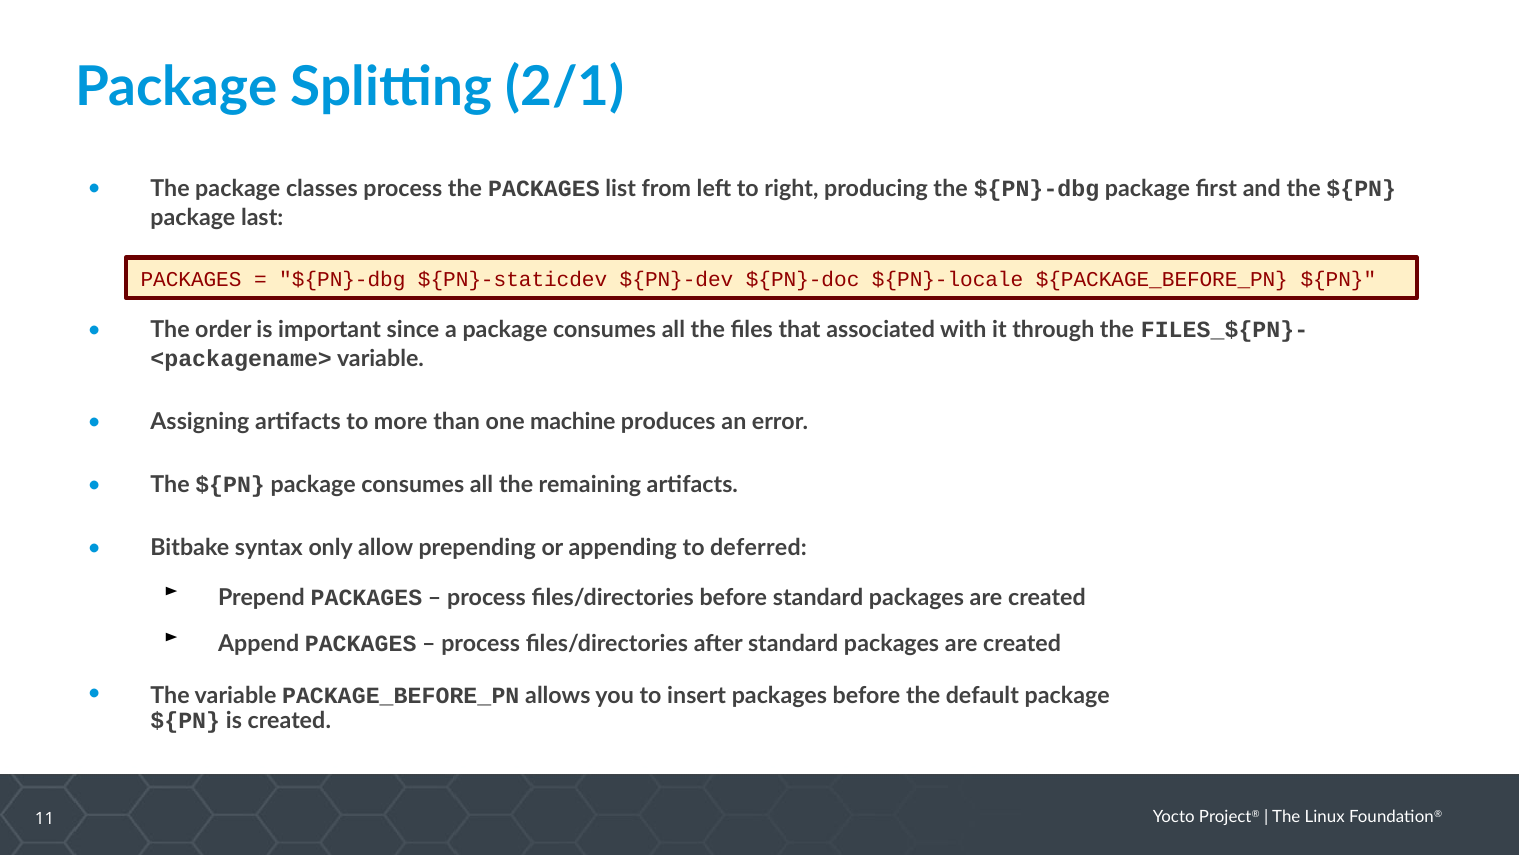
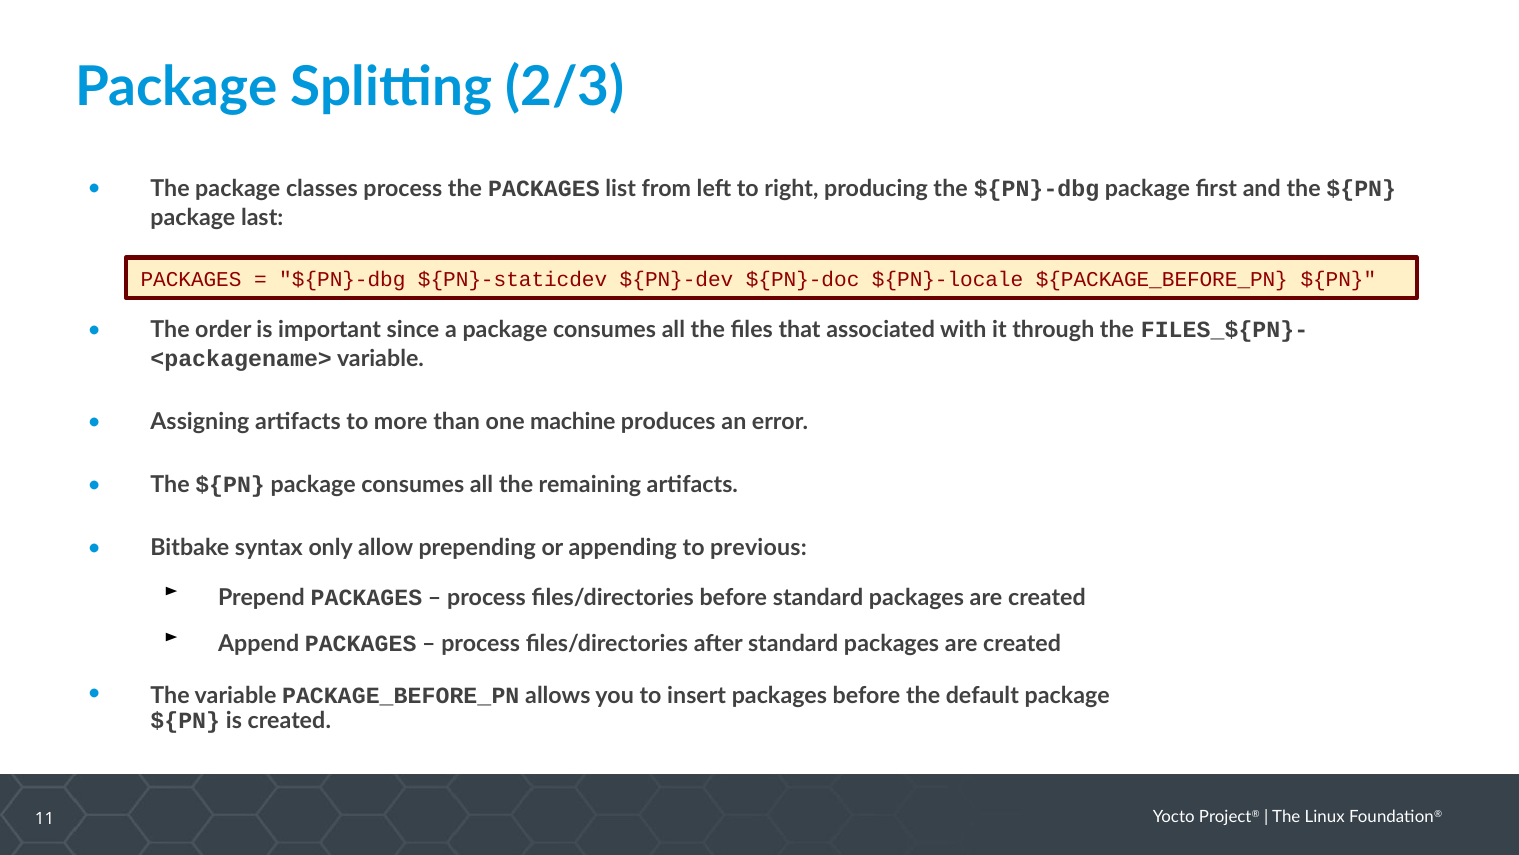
2/1: 2/1 -> 2/3
deferred: deferred -> previous
